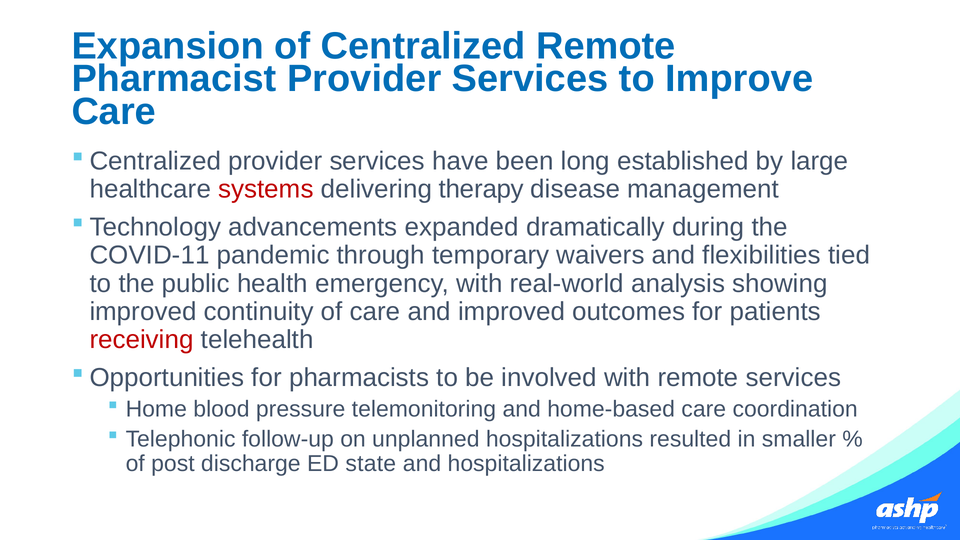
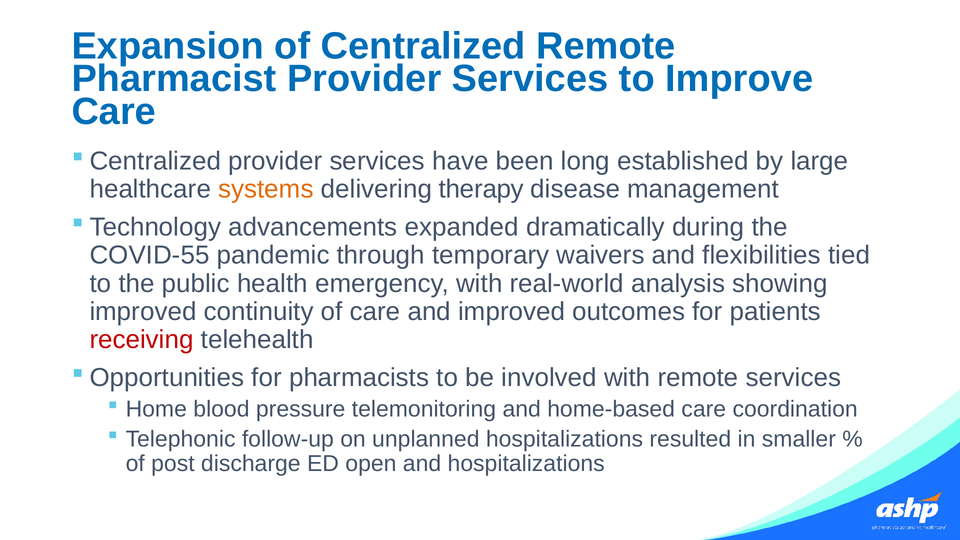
systems colour: red -> orange
COVID-11: COVID-11 -> COVID-55
state: state -> open
